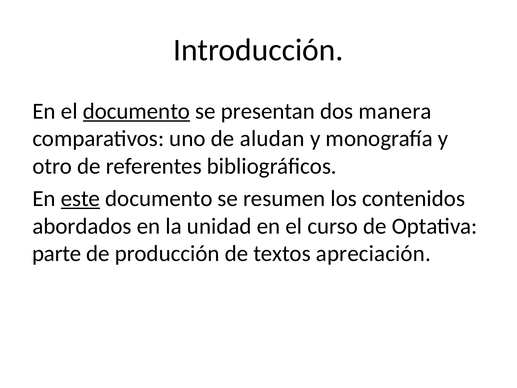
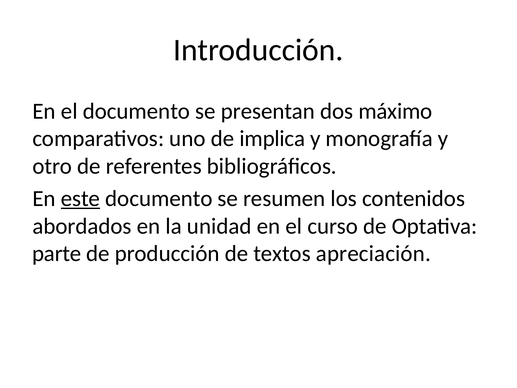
documento at (136, 111) underline: present -> none
manera: manera -> máximo
aludan: aludan -> implica
